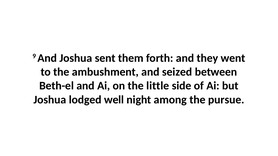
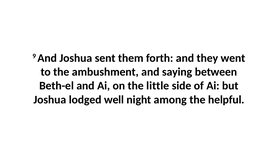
seized: seized -> saying
pursue: pursue -> helpful
